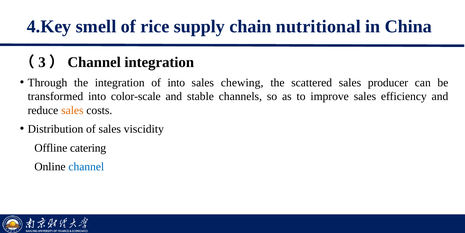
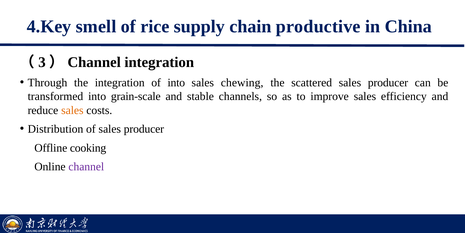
nutritional: nutritional -> productive
color-scale: color-scale -> grain-scale
of sales viscidity: viscidity -> producer
catering: catering -> cooking
channel colour: blue -> purple
